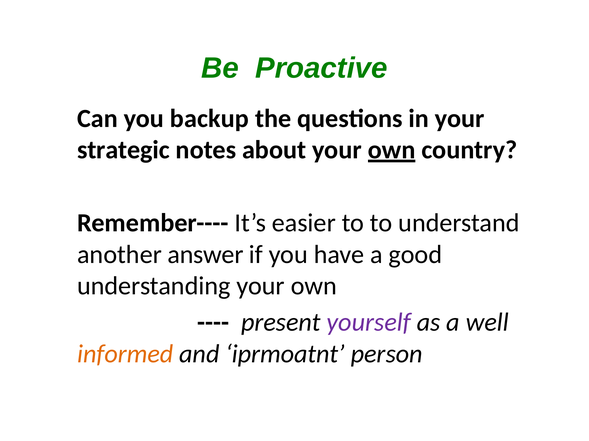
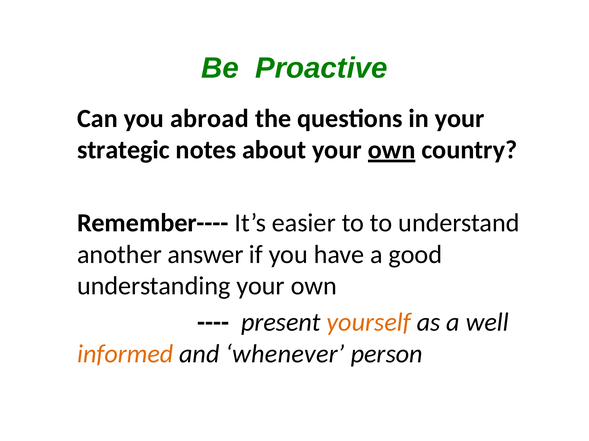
backup: backup -> abroad
yourself colour: purple -> orange
iprmoatnt: iprmoatnt -> whenever
